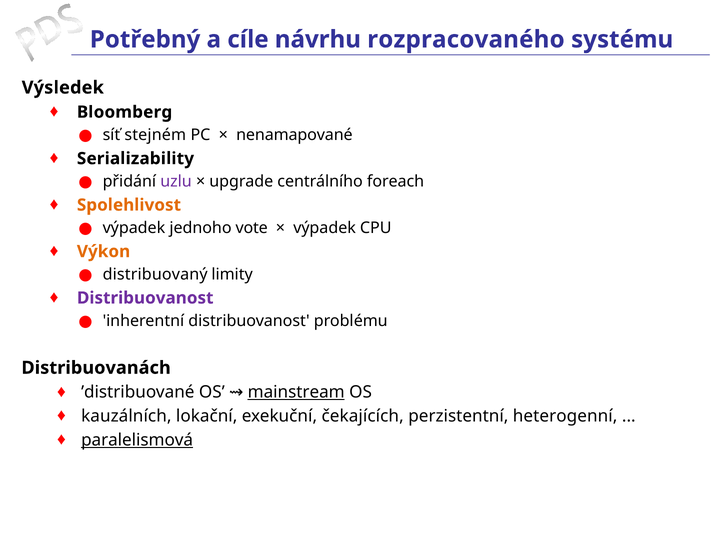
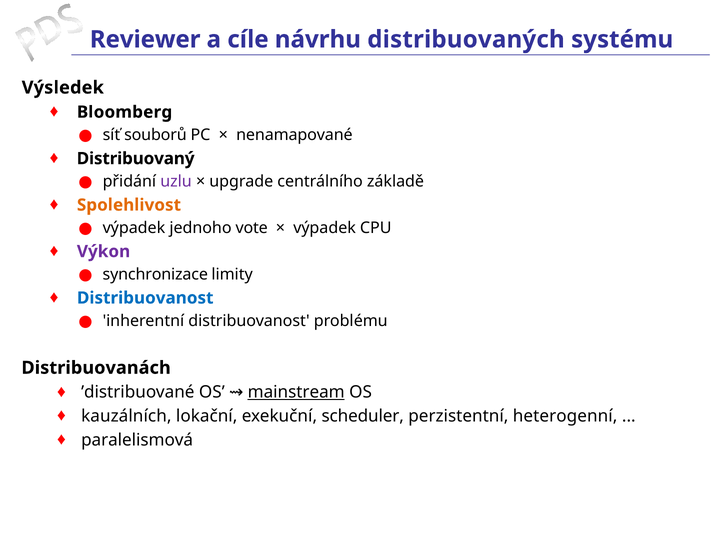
Potřebný: Potřebný -> Reviewer
rozpracovaného: rozpracovaného -> distribuovaných
stejném: stejném -> souborů
Serializability: Serializability -> Distribuovaný
foreach: foreach -> základě
Výkon colour: orange -> purple
distribuovaný: distribuovaný -> synchronizace
Distribuovanost at (145, 298) colour: purple -> blue
čekajících: čekajících -> scheduler
paralelismová underline: present -> none
